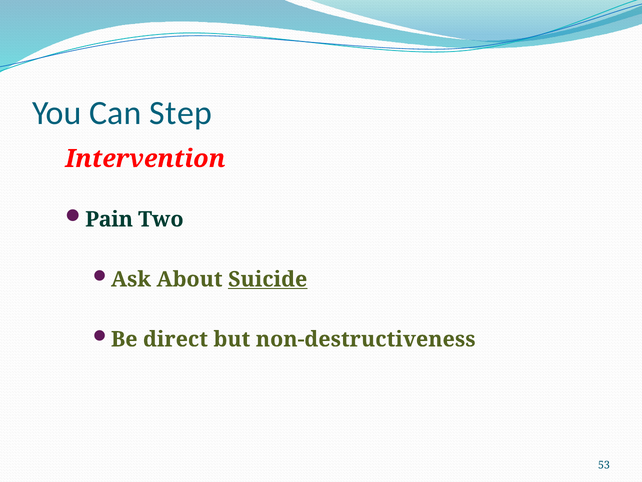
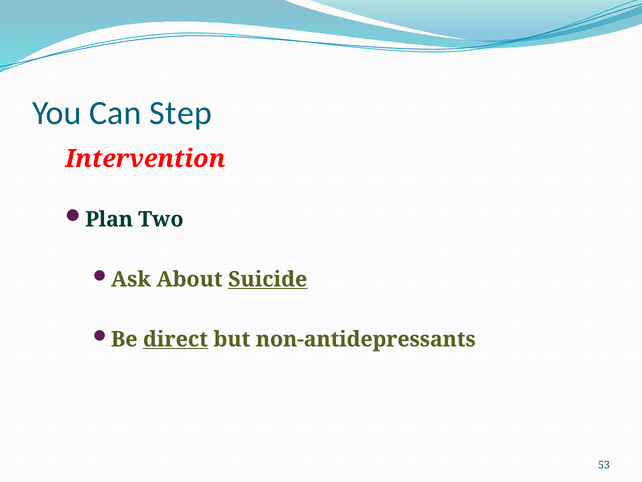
Pain: Pain -> Plan
direct underline: none -> present
non-destructiveness: non-destructiveness -> non-antidepressants
